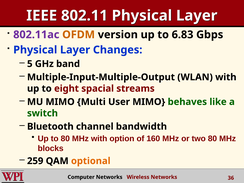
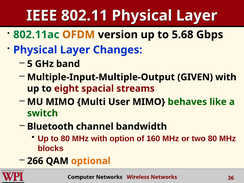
802.11ac colour: purple -> green
6.83: 6.83 -> 5.68
WLAN: WLAN -> GIVEN
259: 259 -> 266
